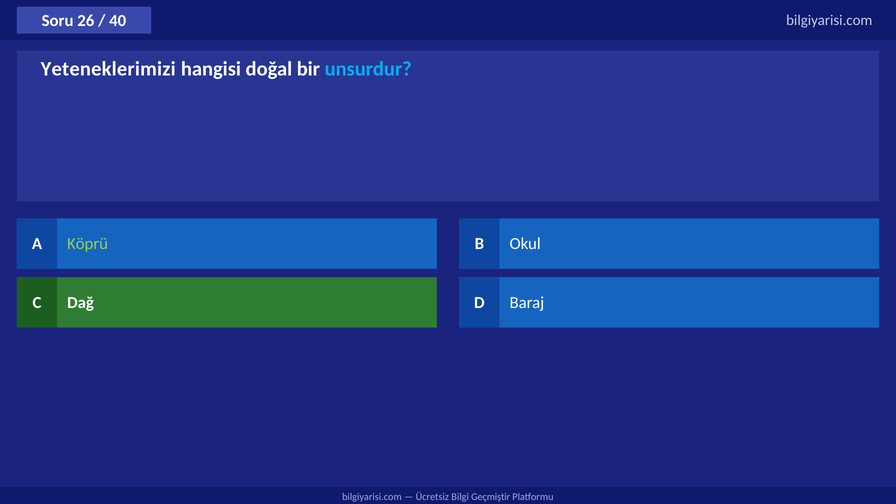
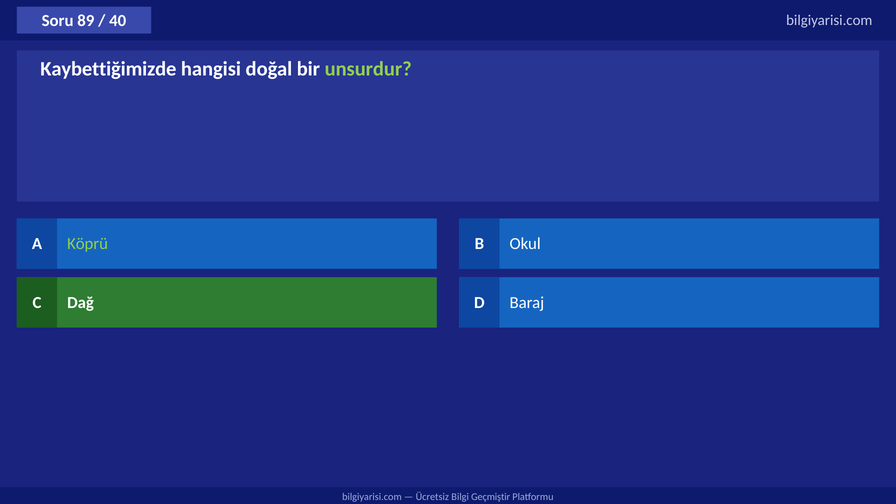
26: 26 -> 89
Yeteneklerimizi: Yeteneklerimizi -> Kaybettiğimizde
unsurdur colour: light blue -> light green
